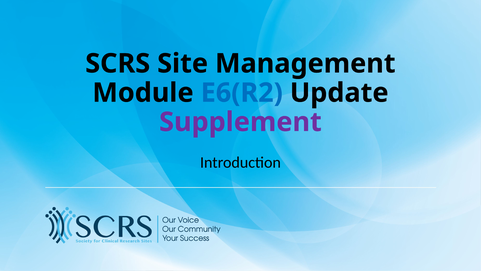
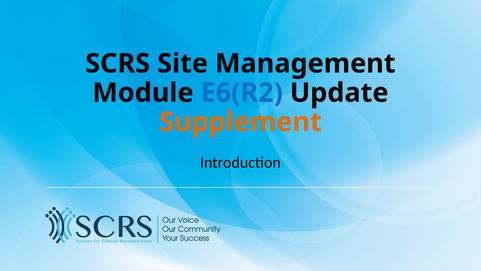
Supplement colour: purple -> orange
